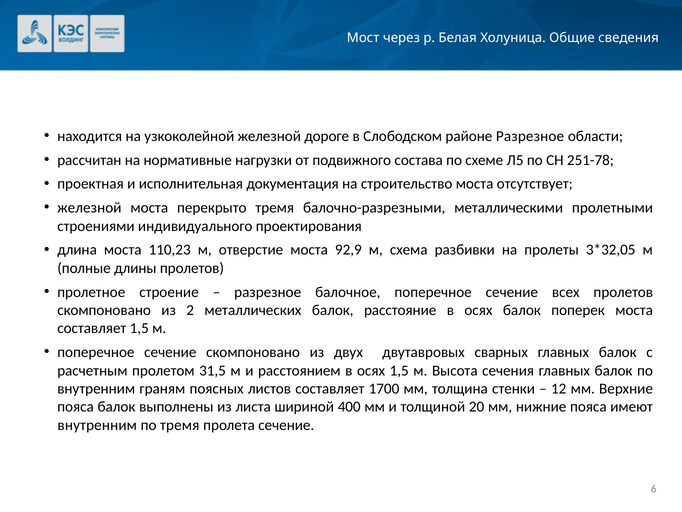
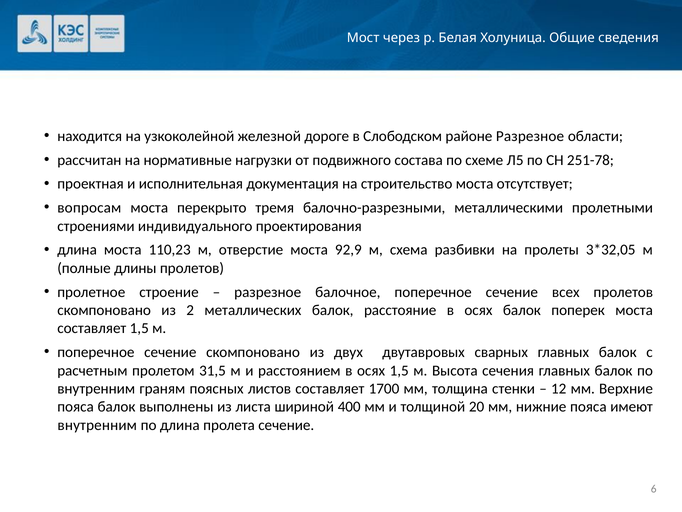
железной at (89, 208): железной -> вопросам
по тремя: тремя -> длина
